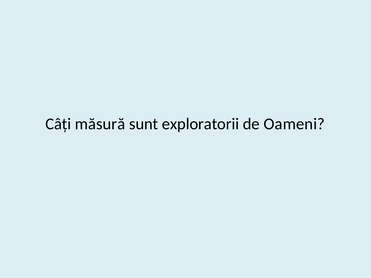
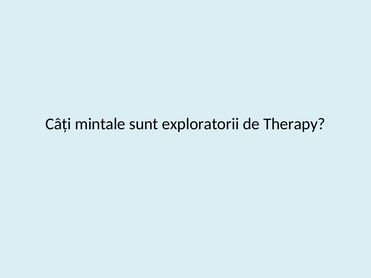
măsură: măsură -> mintale
Oameni: Oameni -> Therapy
